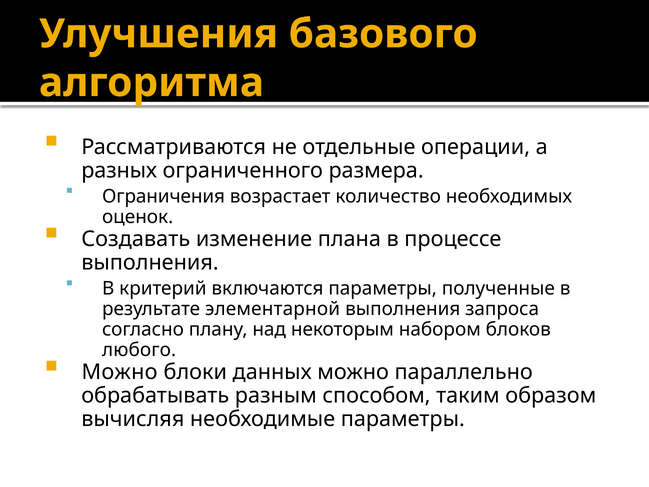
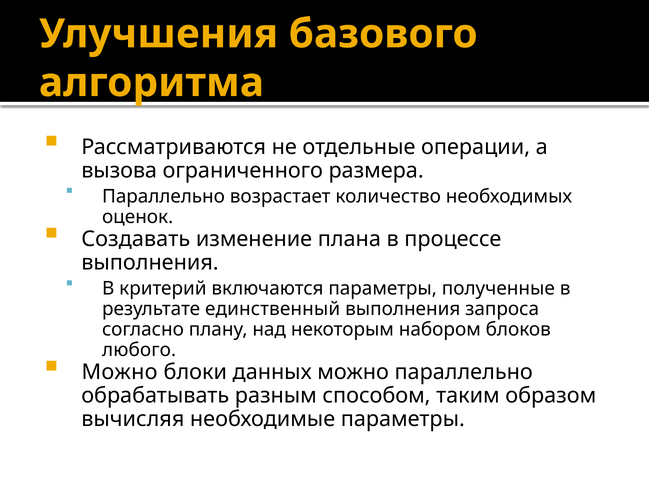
разных: разных -> вызова
Ограничения at (164, 196): Ограничения -> Параллельно
элементарной: элементарной -> единственный
